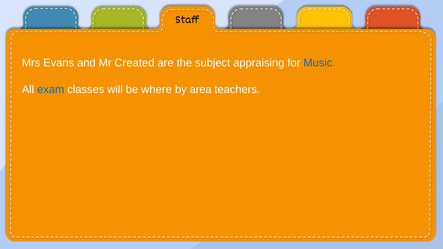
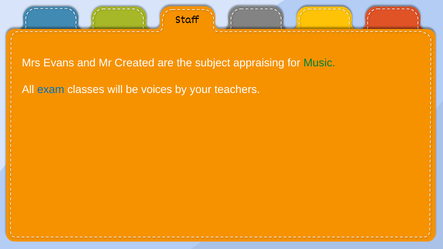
Music colour: blue -> green
where: where -> voices
area: area -> your
